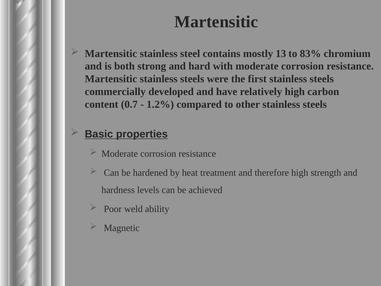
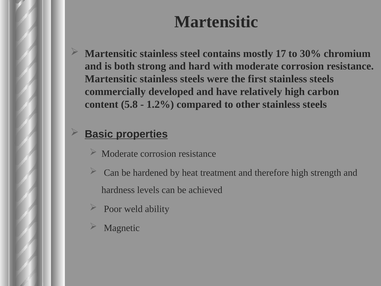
13: 13 -> 17
83%: 83% -> 30%
0.7: 0.7 -> 5.8
